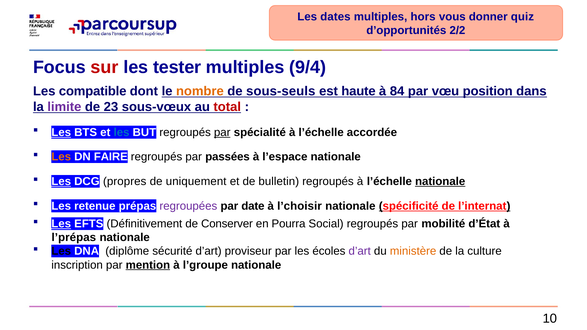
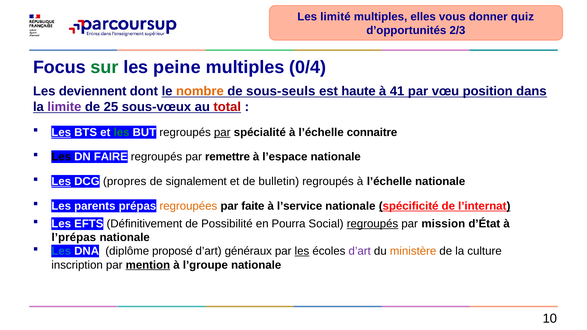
dates: dates -> limité
hors: hors -> elles
2/2: 2/2 -> 2/3
sur colour: red -> green
tester: tester -> peine
9/4: 9/4 -> 0/4
compatible: compatible -> deviennent
84: 84 -> 41
23: 23 -> 25
les at (122, 132) colour: blue -> green
accordée: accordée -> connaitre
Les at (61, 157) colour: orange -> black
passées: passées -> remettre
uniquement: uniquement -> signalement
nationale at (440, 182) underline: present -> none
retenue: retenue -> parents
regroupées colour: purple -> orange
date: date -> faite
l’choisir: l’choisir -> l’service
Les at (61, 224) underline: present -> none
Conserver: Conserver -> Possibilité
regroupés at (372, 224) underline: none -> present
mobilité: mobilité -> mission
Les at (61, 251) colour: black -> blue
sécurité: sécurité -> proposé
proviseur: proviseur -> généraux
les at (302, 251) underline: none -> present
